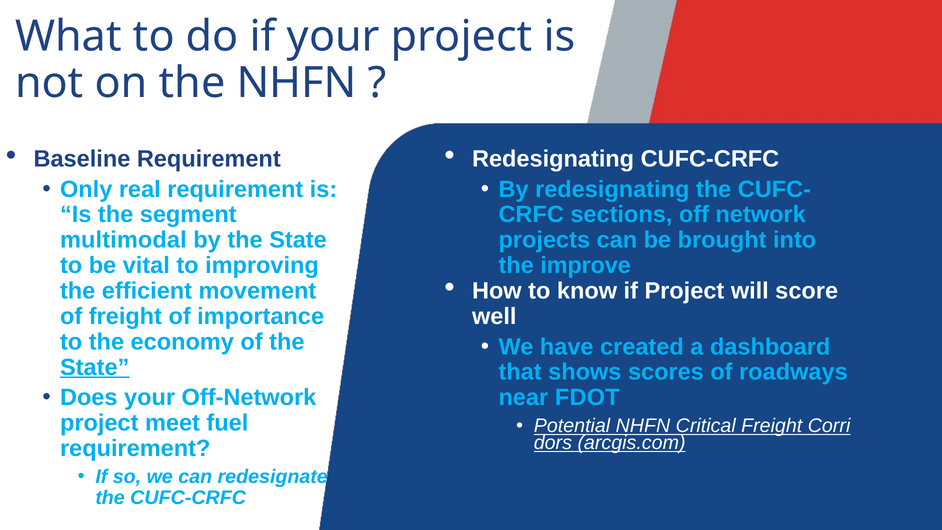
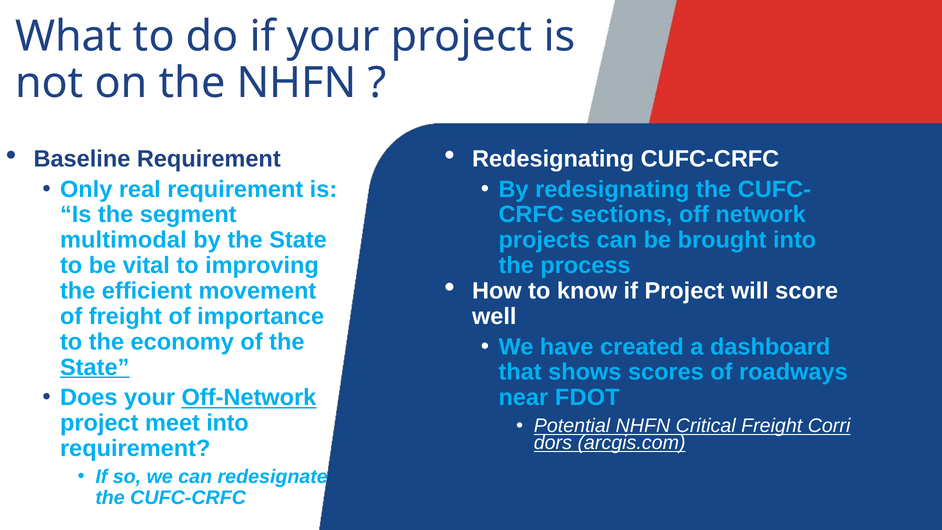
improve: improve -> process
Off-Network underline: none -> present
meet fuel: fuel -> into
